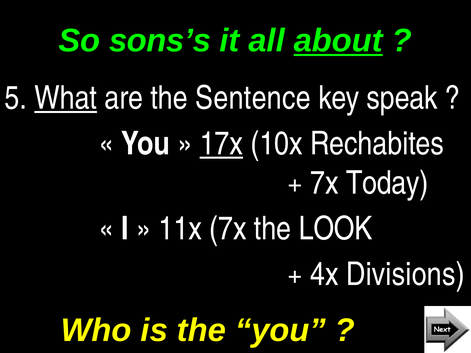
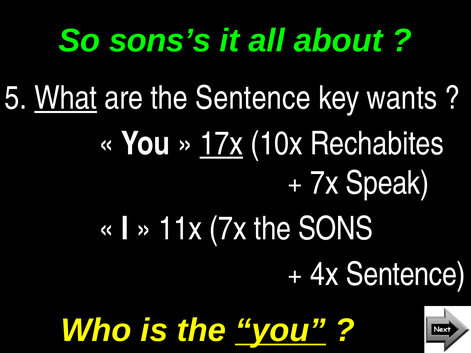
about underline: present -> none
speak: speak -> wants
Today: Today -> Speak
LOOK: LOOK -> SONS
4x Divisions: Divisions -> Sentence
you at (280, 331) underline: none -> present
